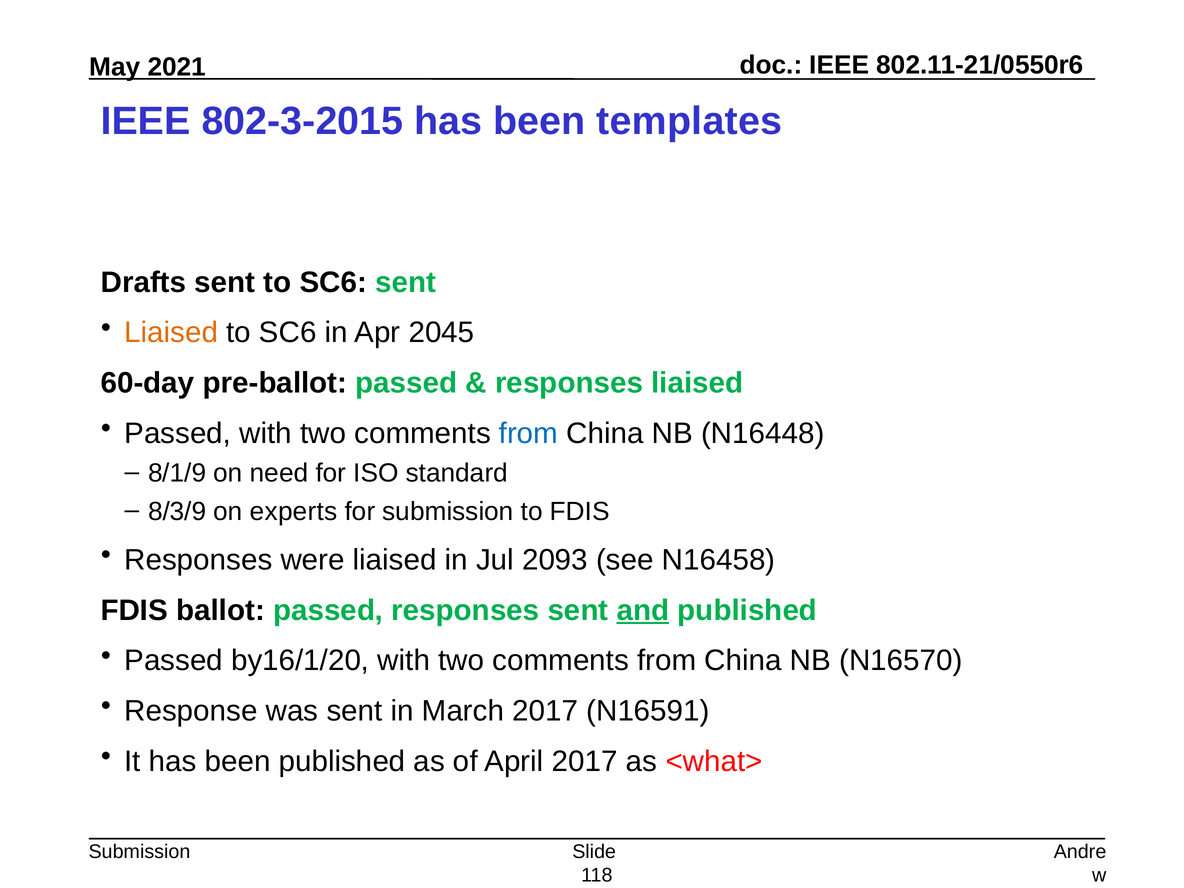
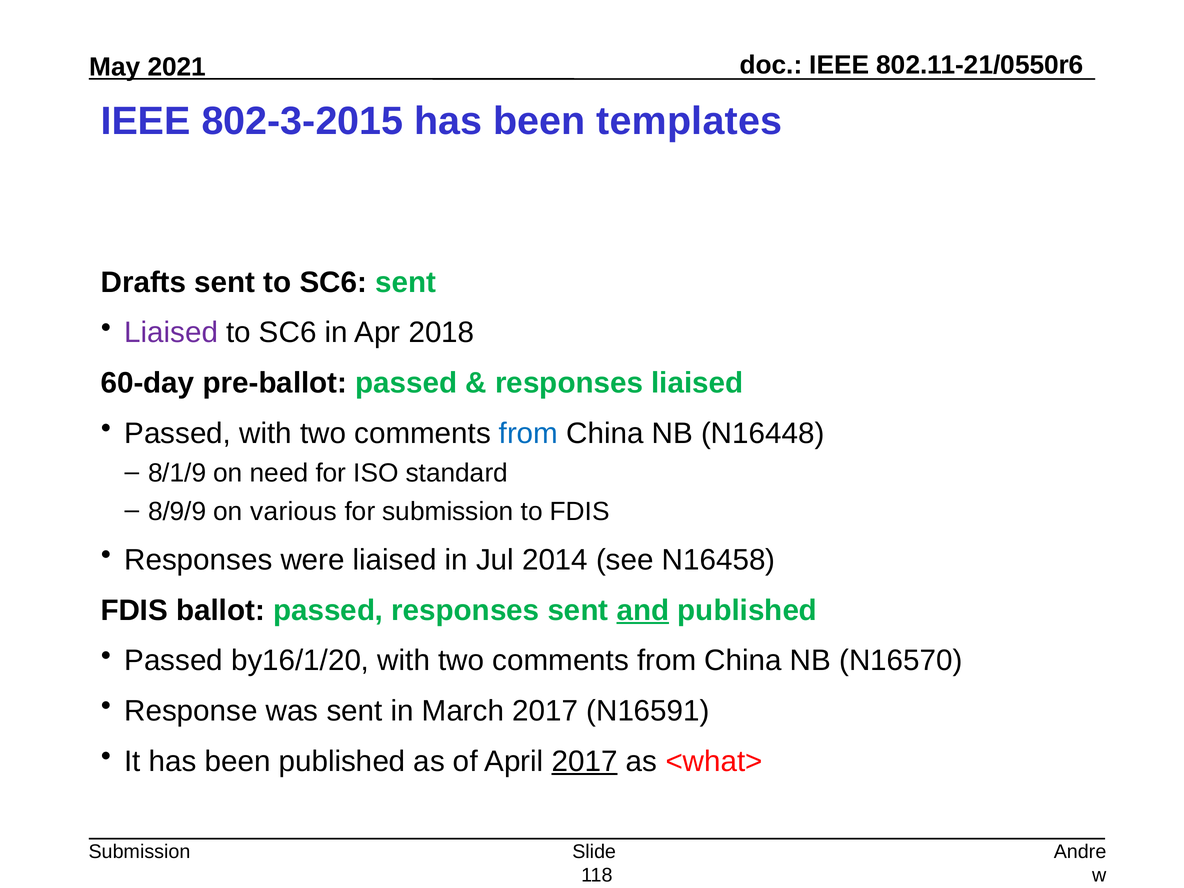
Liaised at (171, 333) colour: orange -> purple
2045: 2045 -> 2018
8/3/9: 8/3/9 -> 8/9/9
experts: experts -> various
2093: 2093 -> 2014
2017 at (585, 761) underline: none -> present
